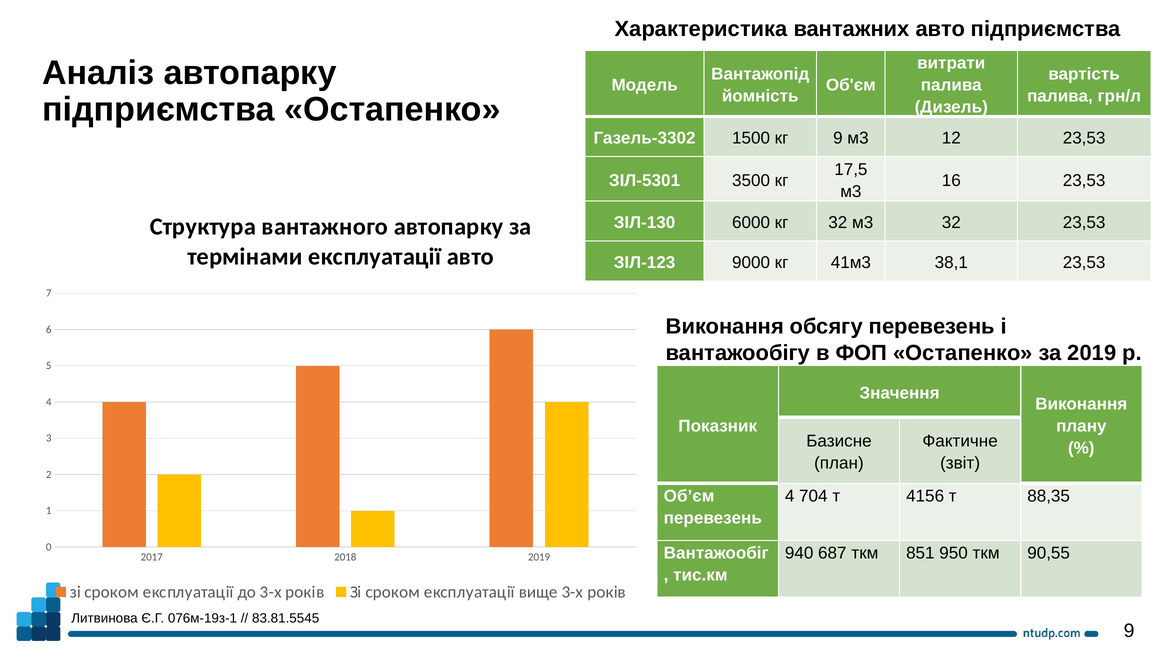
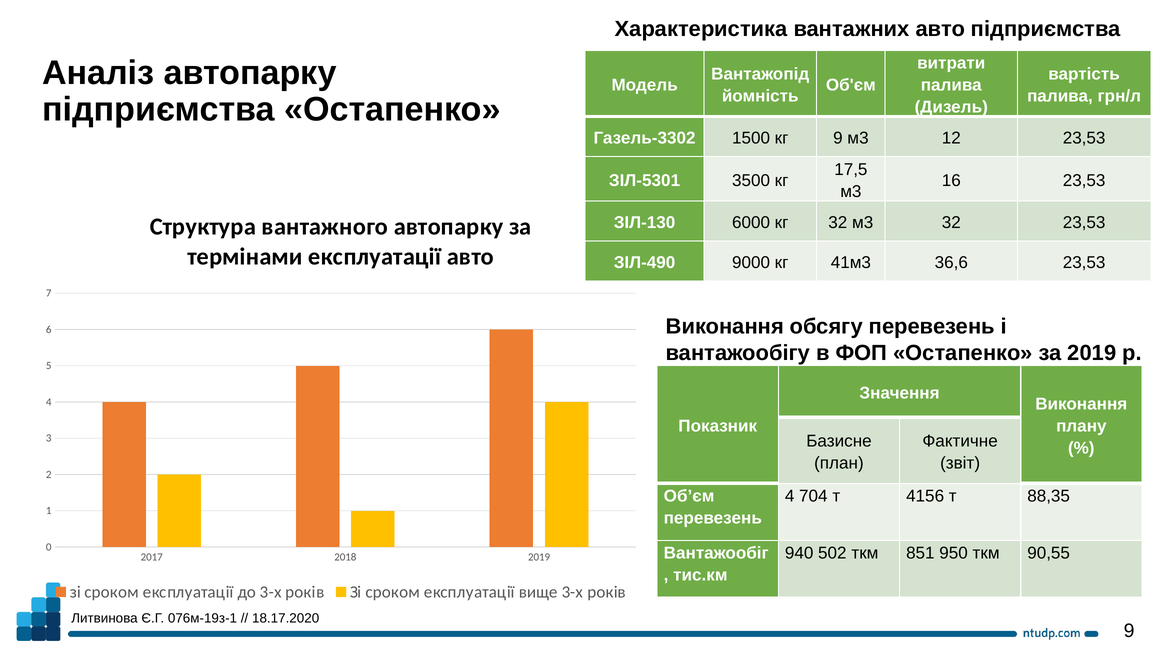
ЗІЛ-123: ЗІЛ-123 -> ЗІЛ-490
38,1: 38,1 -> 36,6
687: 687 -> 502
83.81.5545: 83.81.5545 -> 18.17.2020
